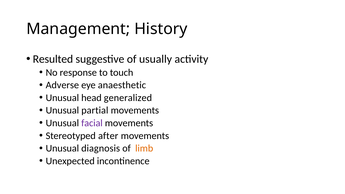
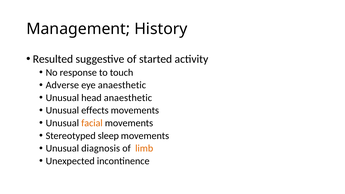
usually: usually -> started
head generalized: generalized -> anaesthetic
partial: partial -> effects
facial colour: purple -> orange
after: after -> sleep
